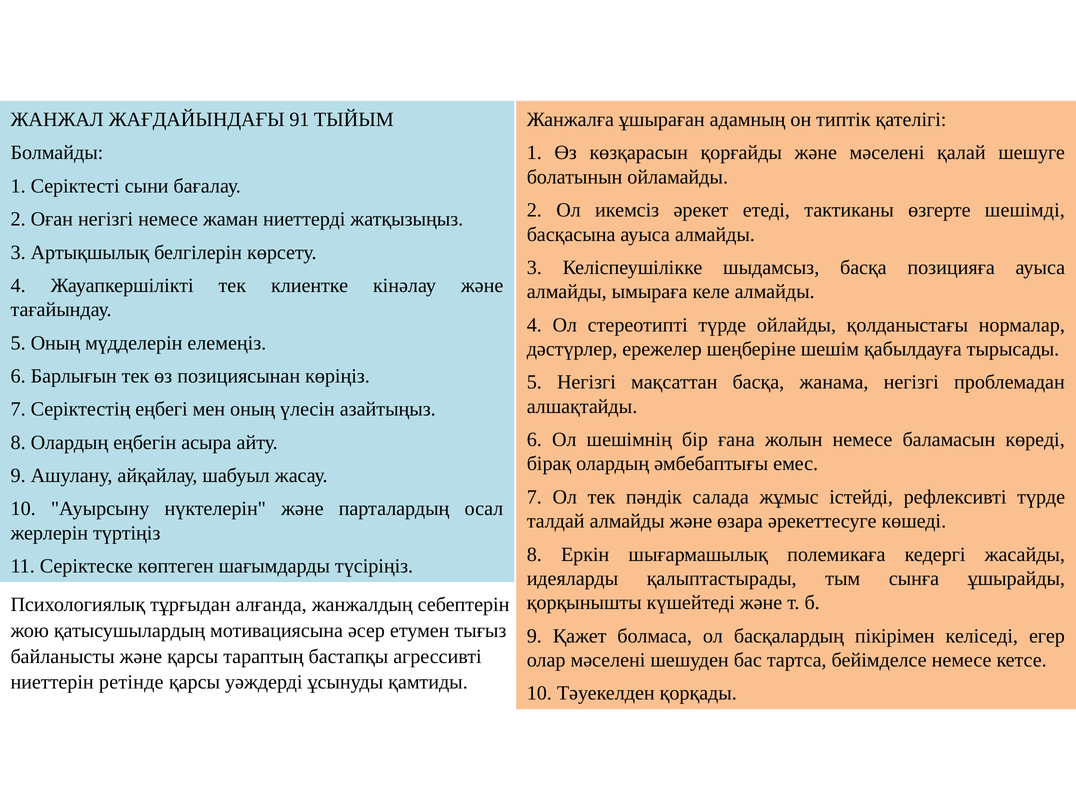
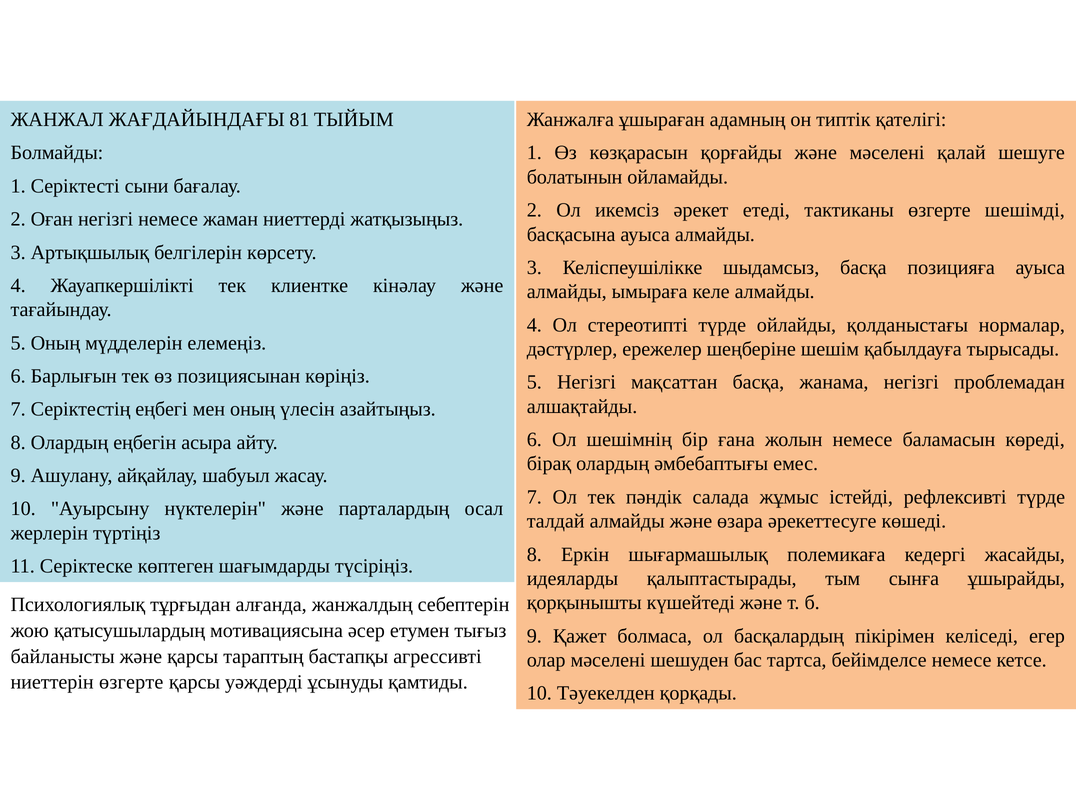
91: 91 -> 81
ниеттерін ретінде: ретінде -> өзгерте
